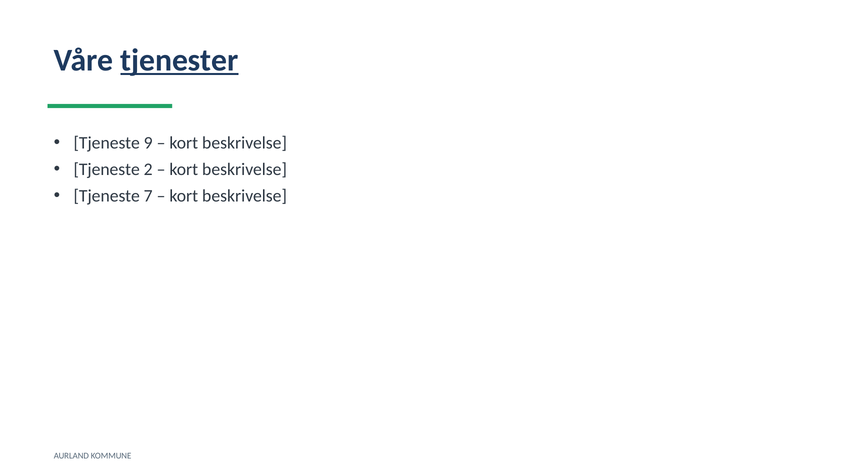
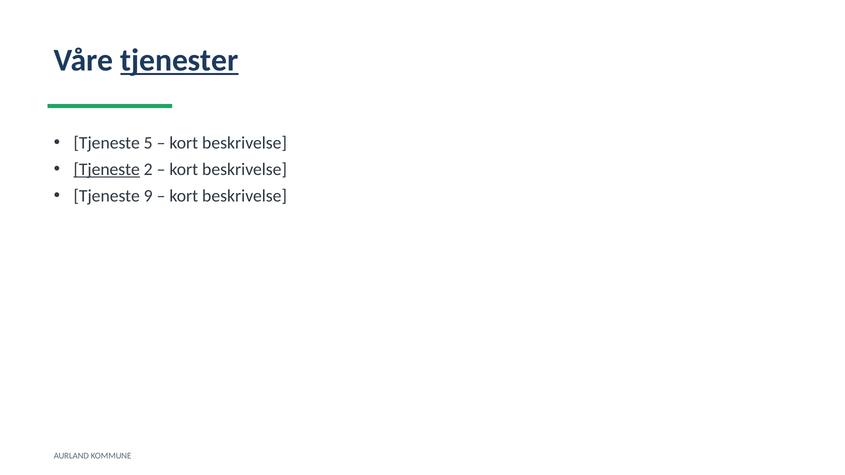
9: 9 -> 5
Tjeneste at (107, 170) underline: none -> present
7: 7 -> 9
